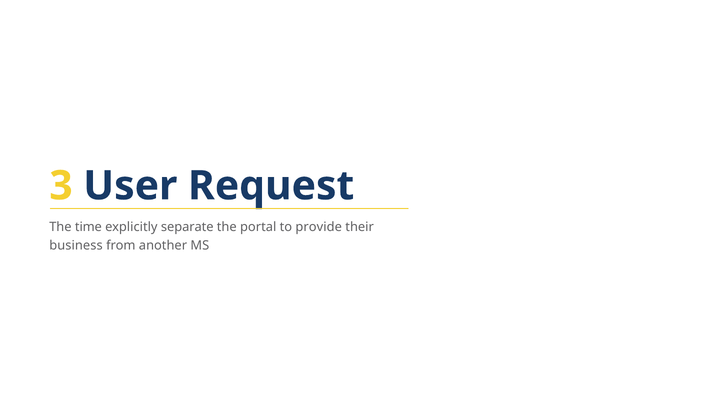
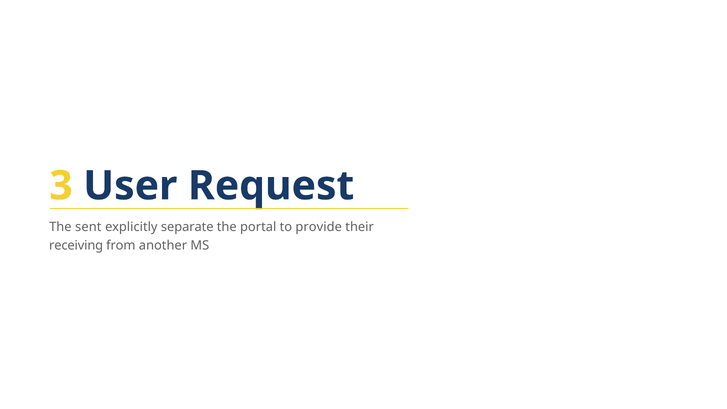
time: time -> sent
business: business -> receiving
